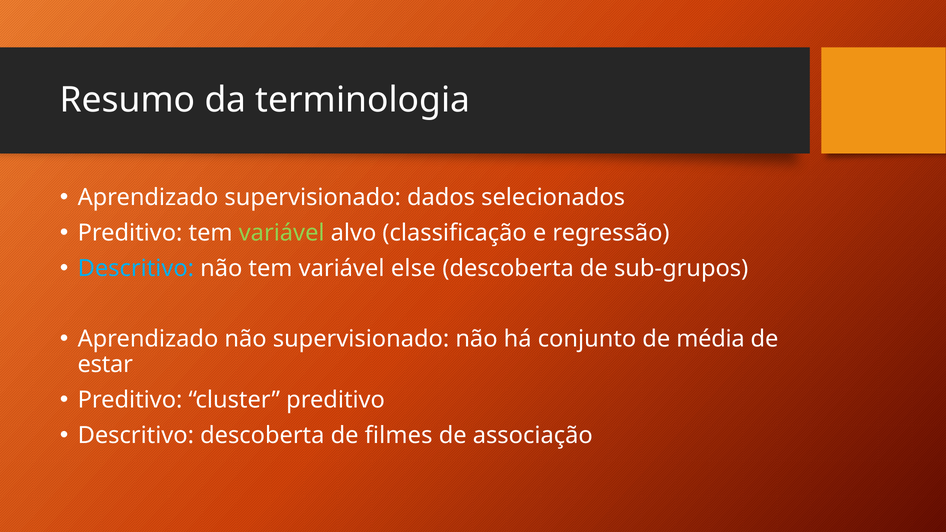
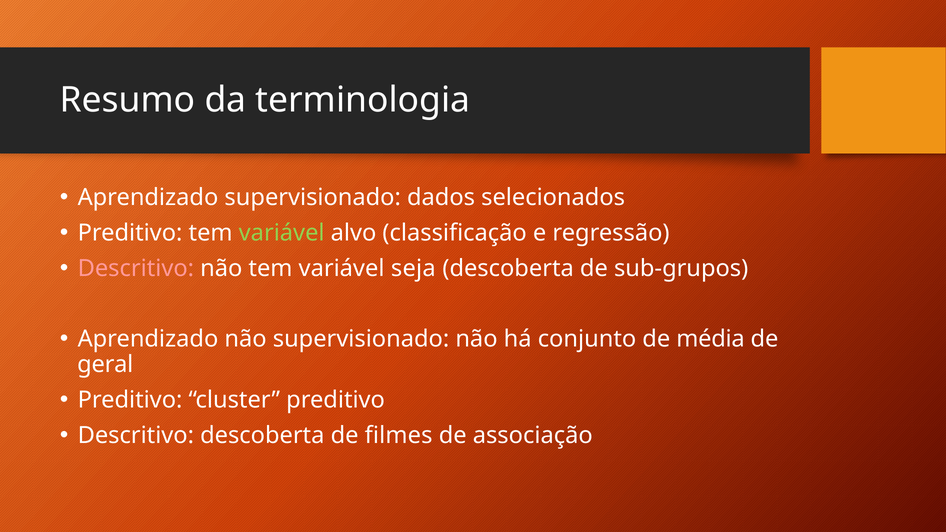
Descritivo at (136, 268) colour: light blue -> pink
else: else -> seja
estar: estar -> geral
